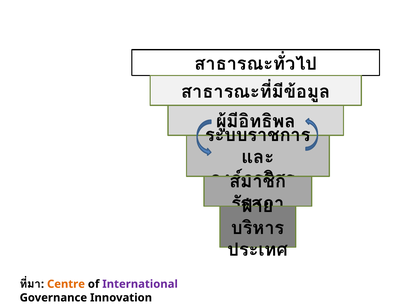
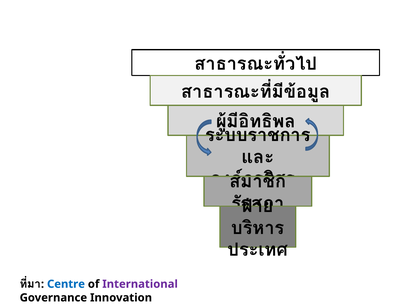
Centre colour: orange -> blue
